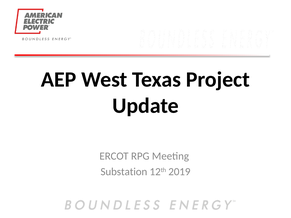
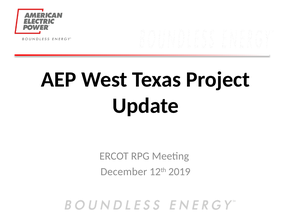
Substation: Substation -> December
